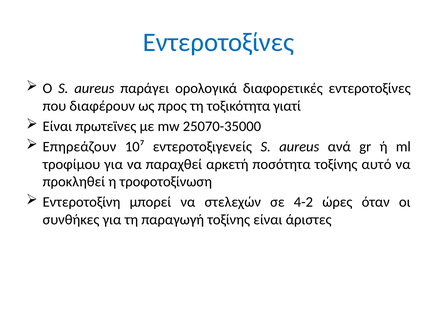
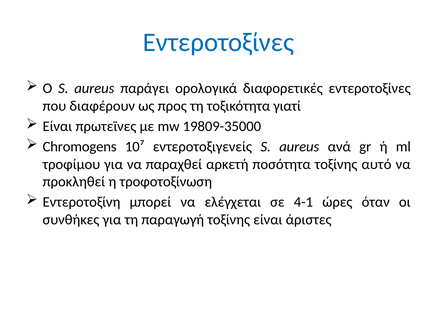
25070-35000: 25070-35000 -> 19809-35000
Επηρεάζουν: Επηρεάζουν -> Chromogens
στελεχών: στελεχών -> ελέγχεται
4-2: 4-2 -> 4-1
